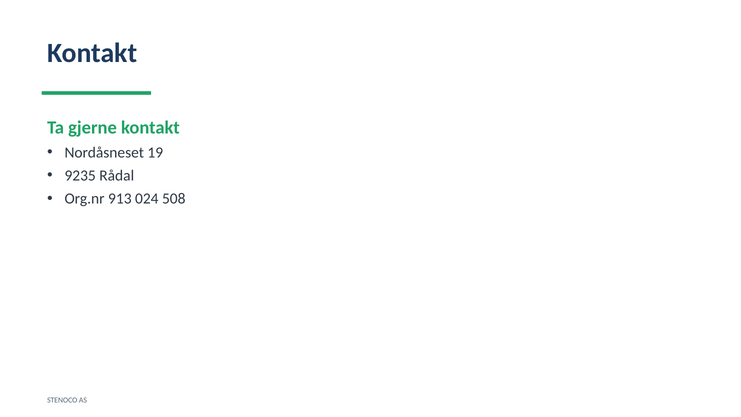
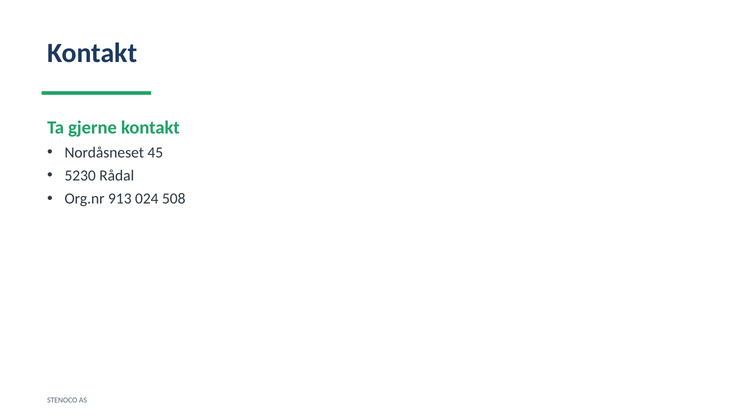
19: 19 -> 45
9235: 9235 -> 5230
